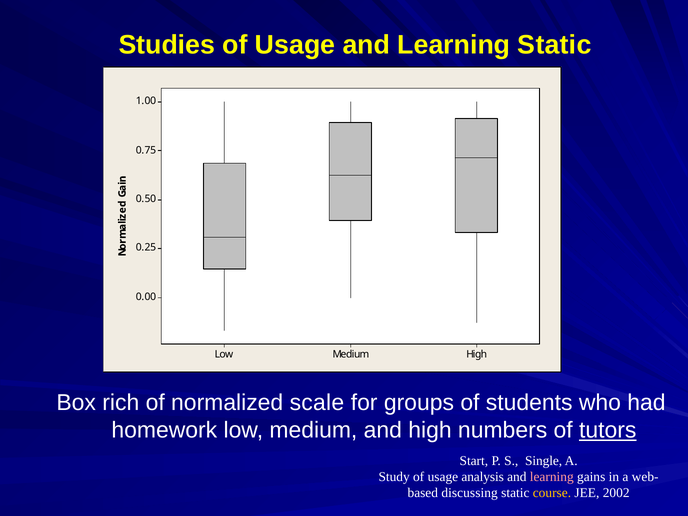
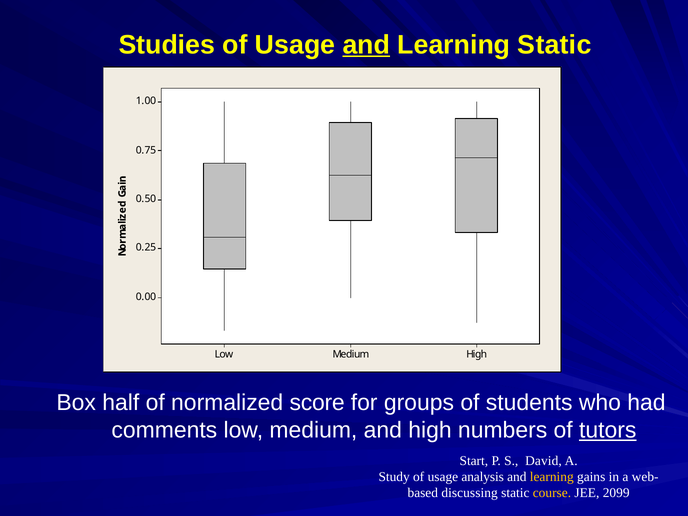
and at (366, 45) underline: none -> present
rich: rich -> half
scale: scale -> score
homework: homework -> comments
Single: Single -> David
learning at (552, 477) colour: pink -> yellow
2002: 2002 -> 2099
